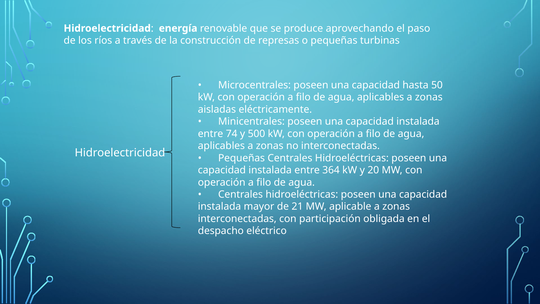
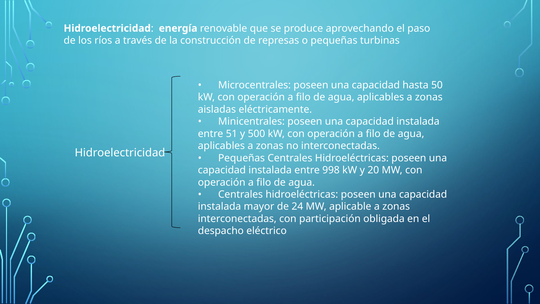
74: 74 -> 51
364: 364 -> 998
21: 21 -> 24
